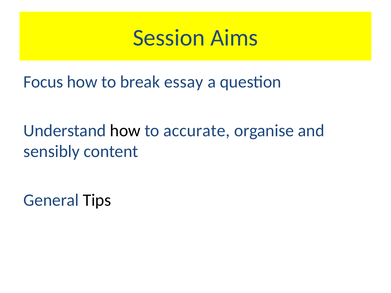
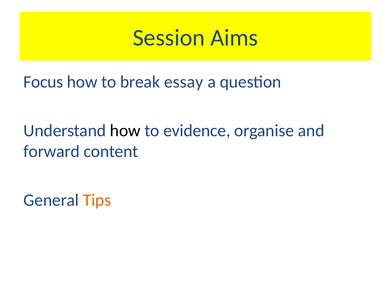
accurate: accurate -> evidence
sensibly: sensibly -> forward
Tips colour: black -> orange
